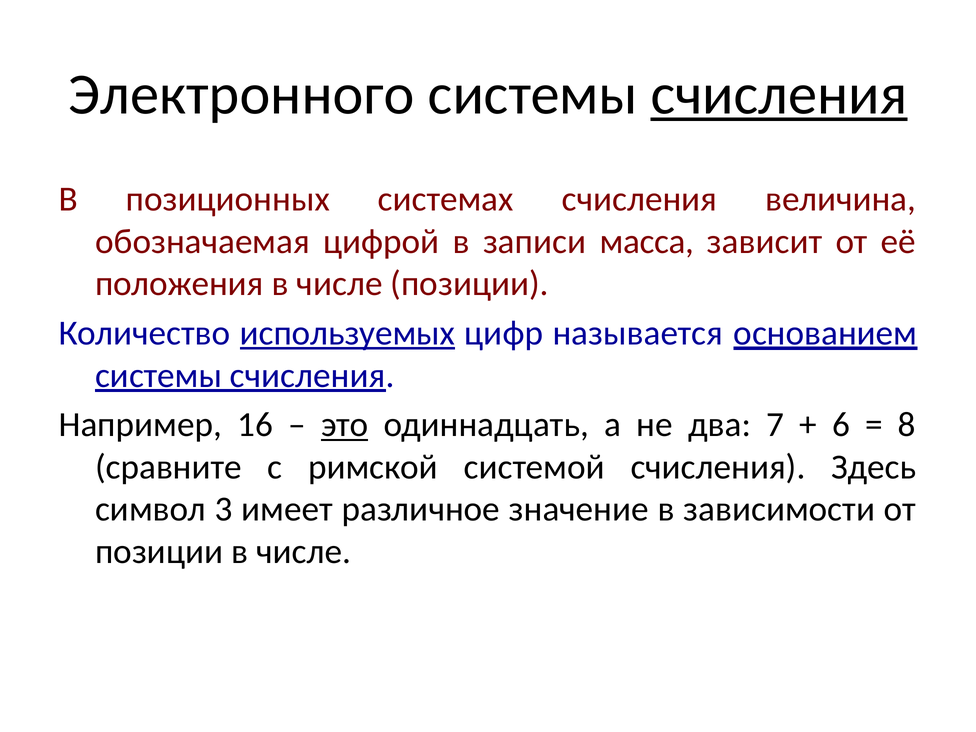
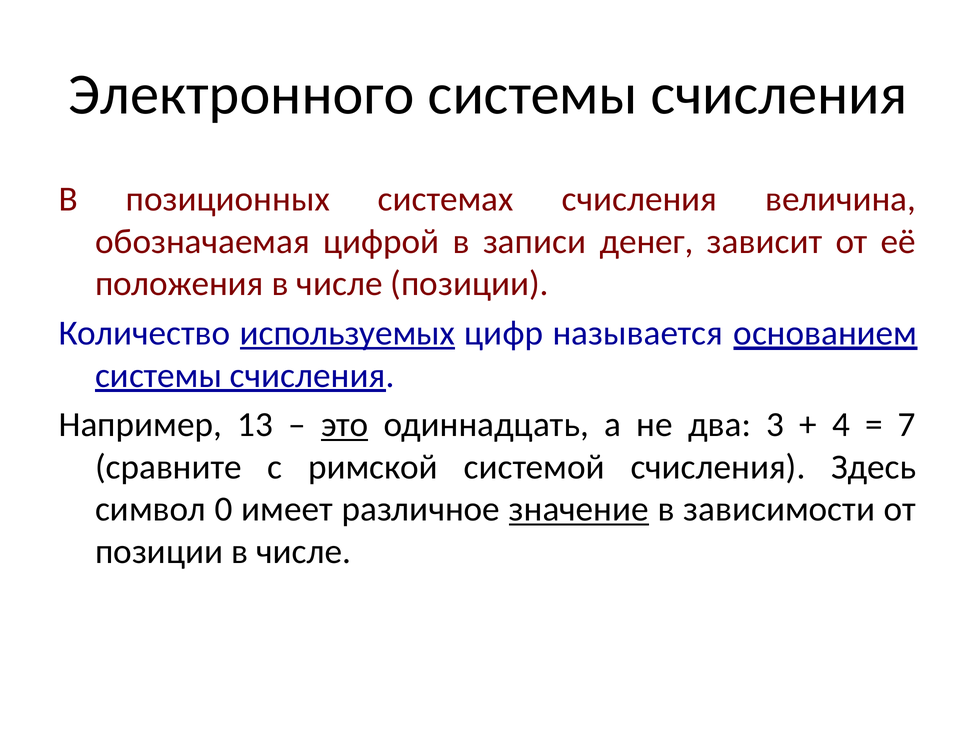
счисления at (779, 94) underline: present -> none
масса: масса -> денег
16: 16 -> 13
7: 7 -> 3
6: 6 -> 4
8: 8 -> 7
3: 3 -> 0
значение underline: none -> present
